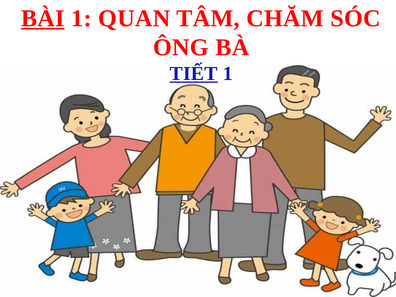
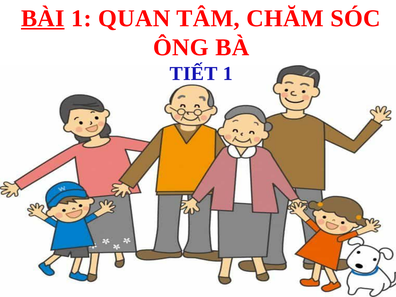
TIẾT underline: present -> none
